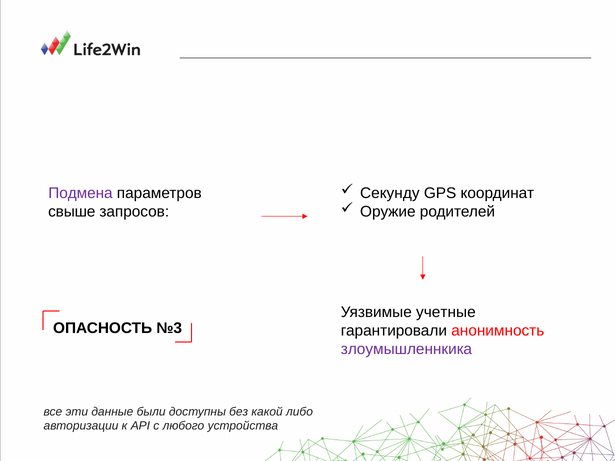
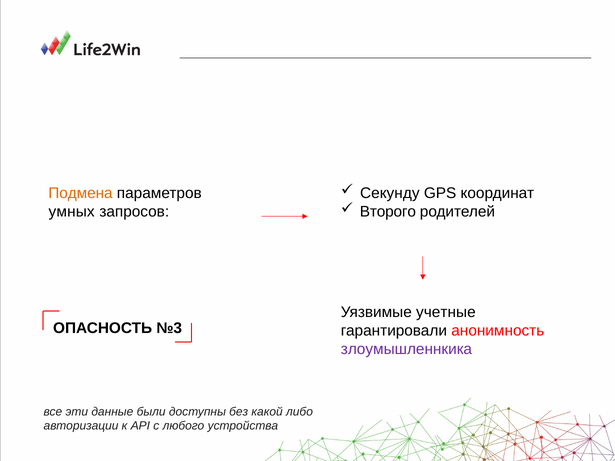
Подмена colour: purple -> orange
Оружие: Оружие -> Второго
свыше: свыше -> умных
